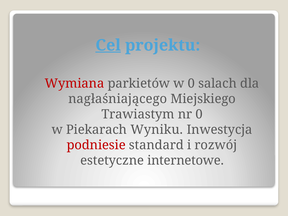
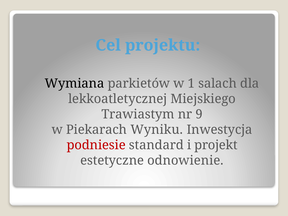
Cel underline: present -> none
Wymiana colour: red -> black
w 0: 0 -> 1
nagłaśniającego: nagłaśniającego -> lekkoatletycznej
nr 0: 0 -> 9
rozwój: rozwój -> projekt
internetowe: internetowe -> odnowienie
